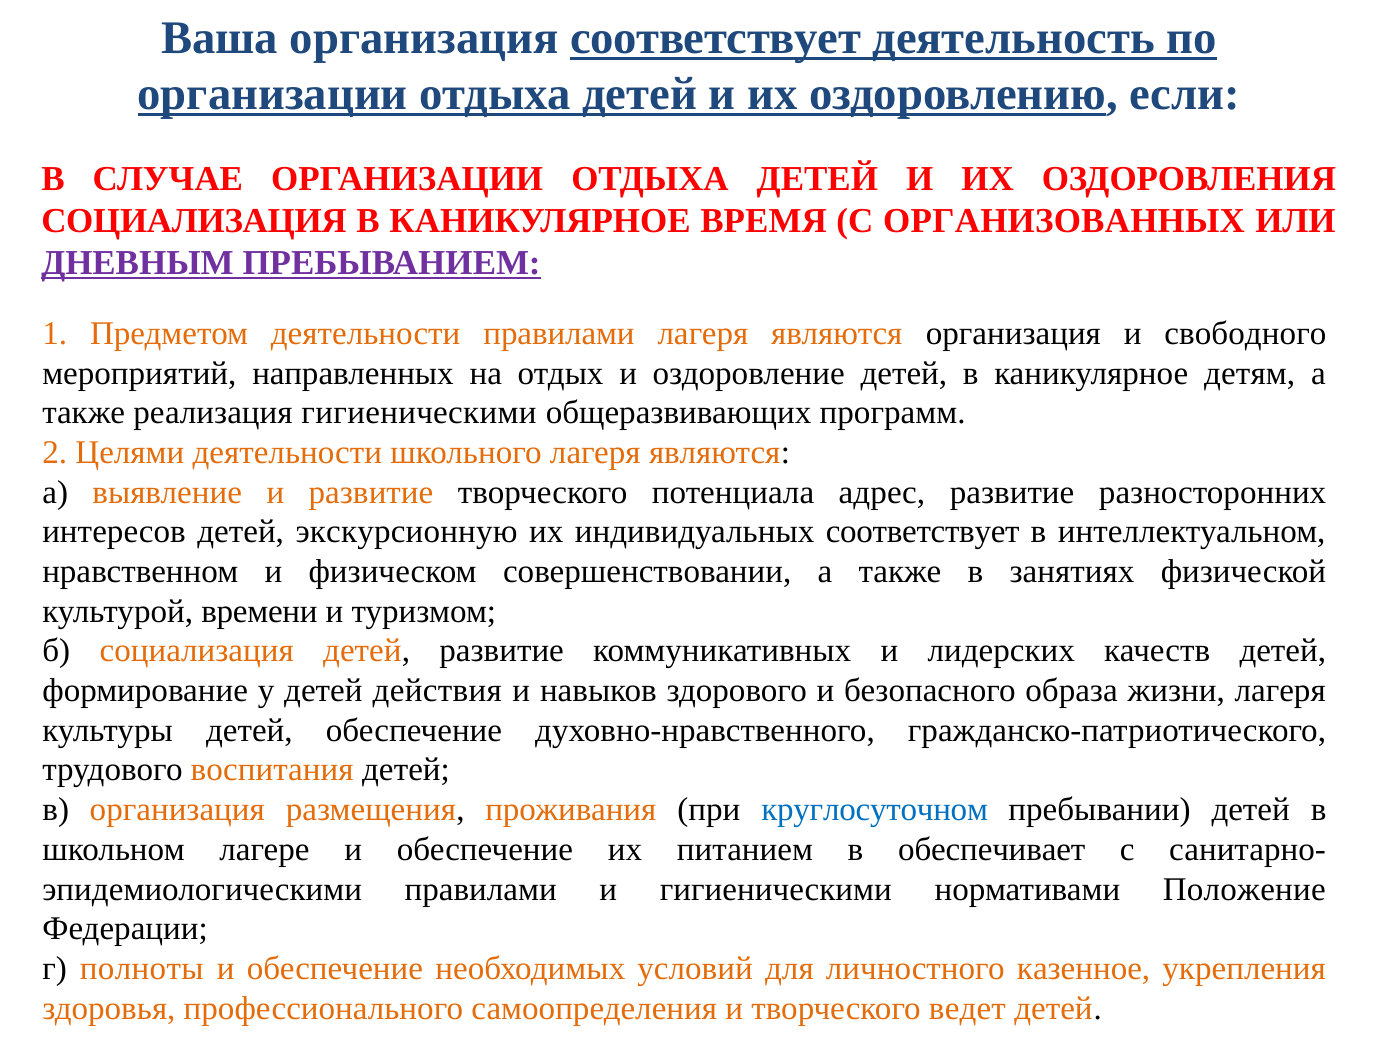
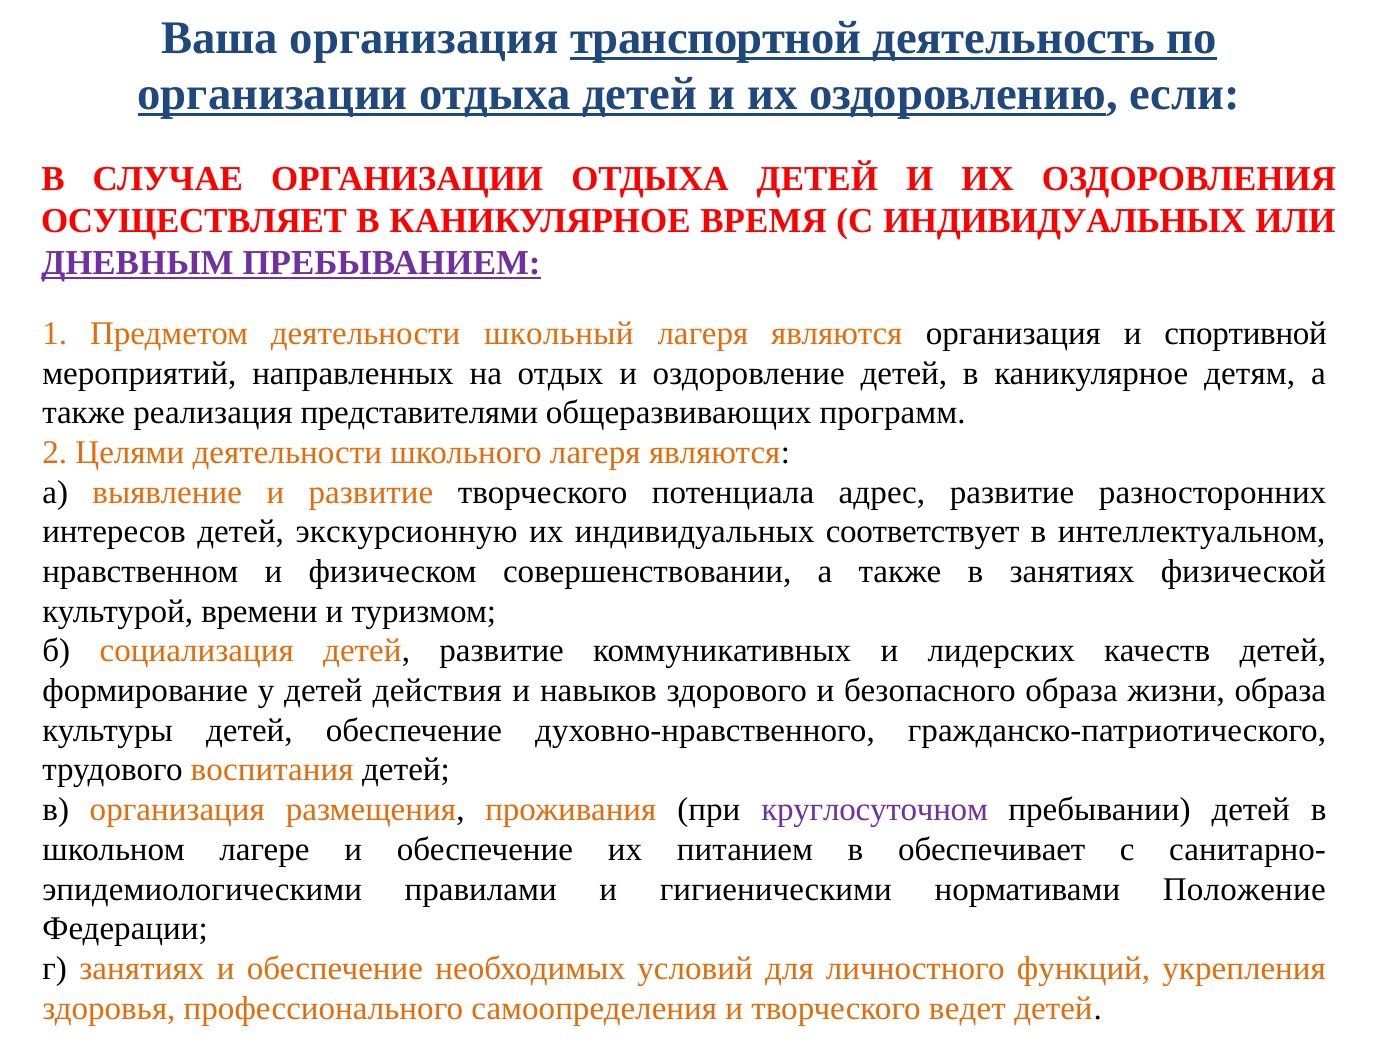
организация соответствует: соответствует -> транспортной
СОЦИАЛИЗАЦИЯ at (194, 221): СОЦИАЛИЗАЦИЯ -> ОСУЩЕСТВЛЯЕТ
С ОРГАНИЗОВАННЫХ: ОРГАНИЗОВАННЫХ -> ИНДИВИДУАЛЬНЫХ
деятельности правилами: правилами -> школьный
свободного: свободного -> спортивной
реализация гигиеническими: гигиеническими -> представителями
жизни лагеря: лагеря -> образа
круглосуточном colour: blue -> purple
г полноты: полноты -> занятиях
казенное: казенное -> функций
